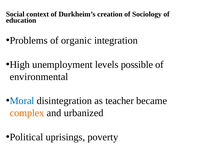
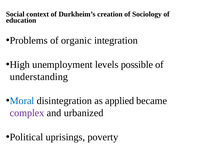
environmental: environmental -> understanding
teacher: teacher -> applied
complex colour: orange -> purple
